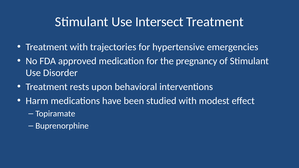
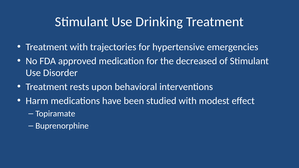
Intersect: Intersect -> Drinking
pregnancy: pregnancy -> decreased
